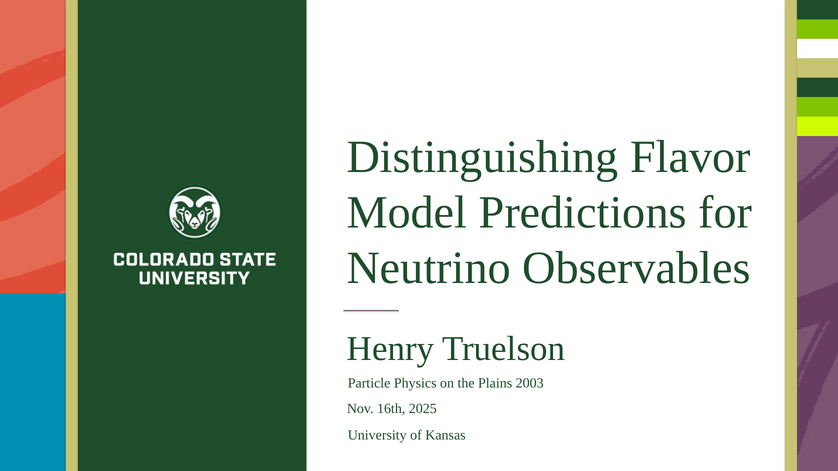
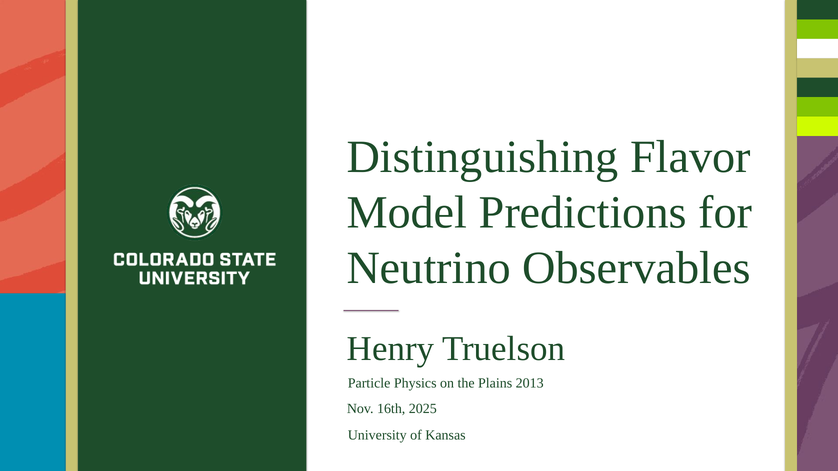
2003: 2003 -> 2013
